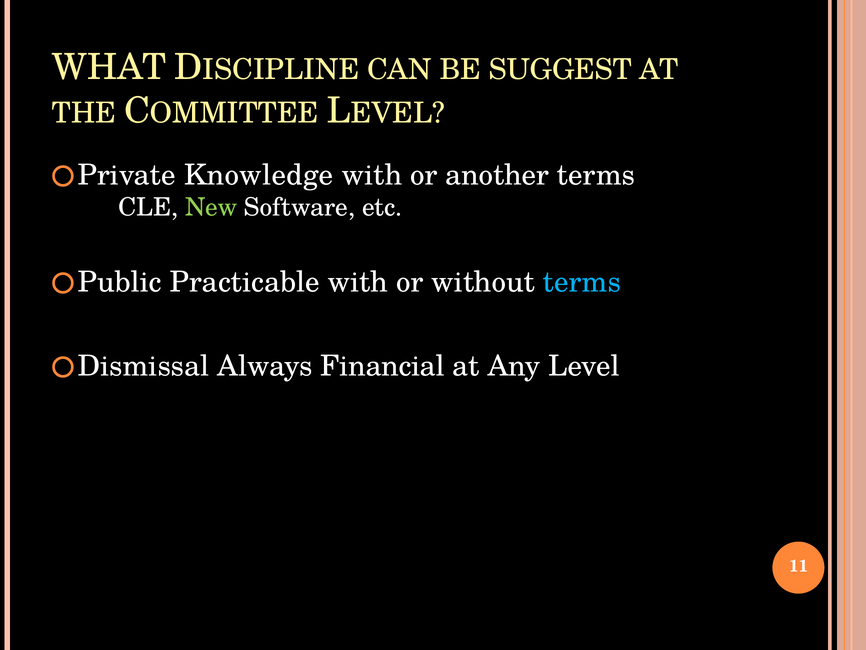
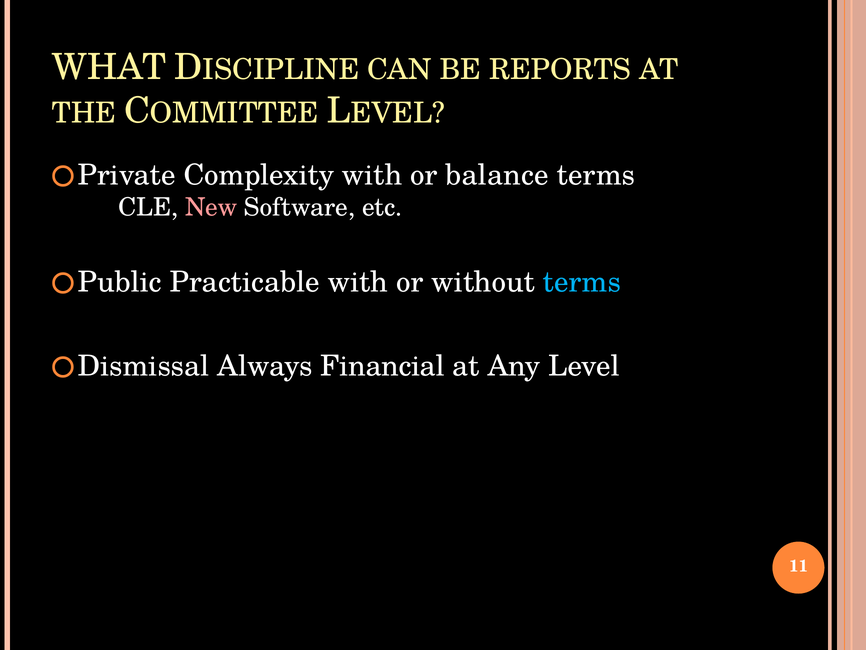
SUGGEST: SUGGEST -> REPORTS
Knowledge: Knowledge -> Complexity
another: another -> balance
New colour: light green -> pink
